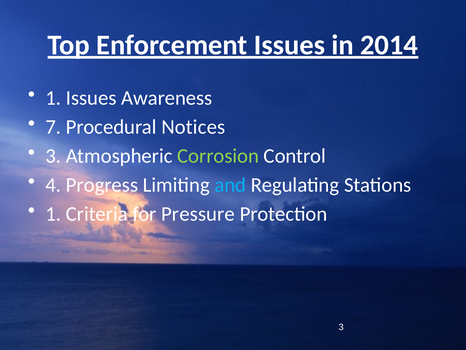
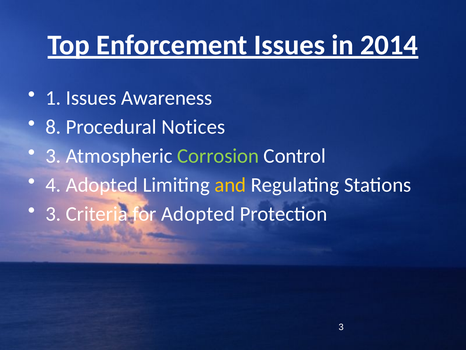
7: 7 -> 8
4 Progress: Progress -> Adopted
and colour: light blue -> yellow
1 at (53, 214): 1 -> 3
for Pressure: Pressure -> Adopted
